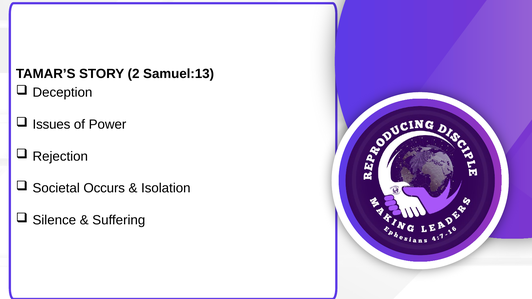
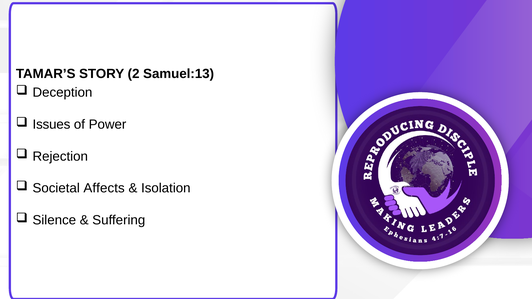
Occurs: Occurs -> Affects
